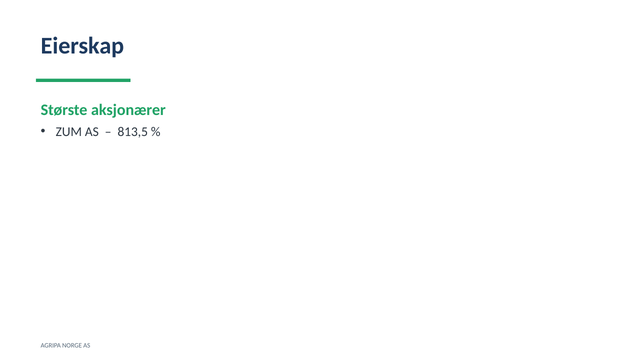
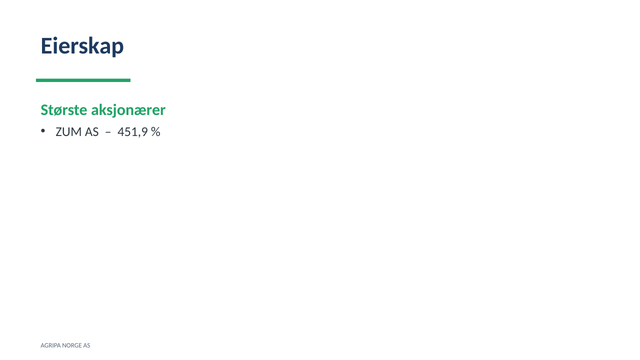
813,5: 813,5 -> 451,9
